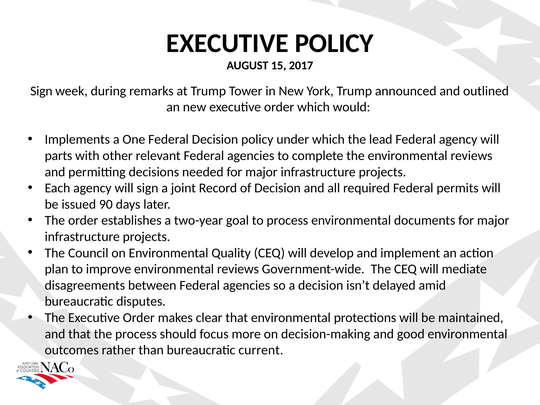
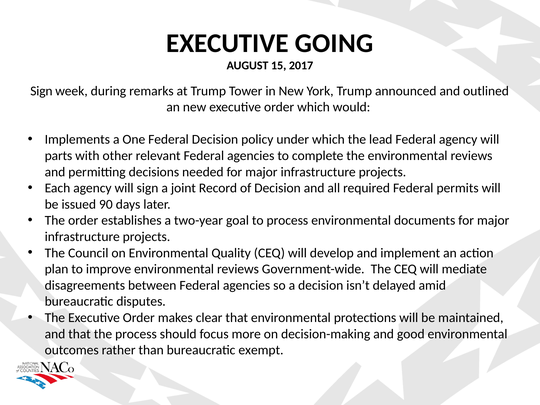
EXECUTIVE POLICY: POLICY -> GOING
current: current -> exempt
